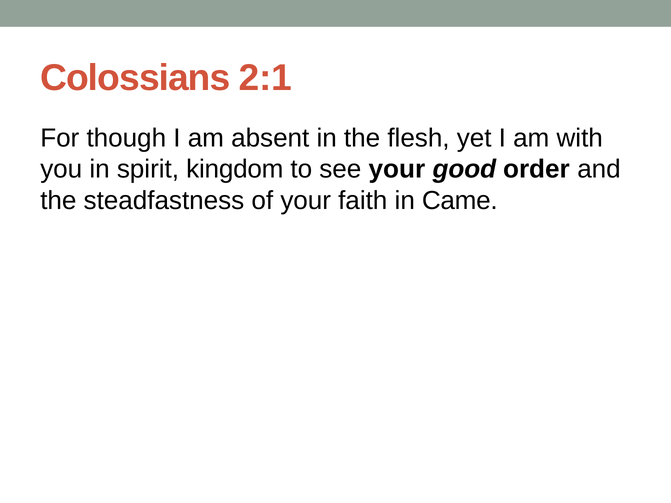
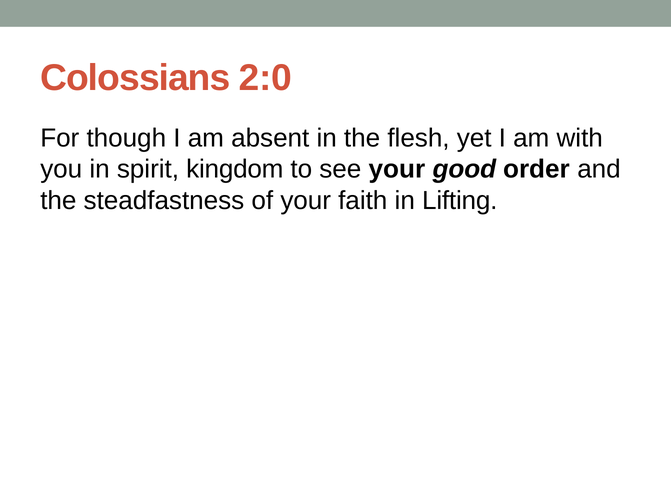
2:1: 2:1 -> 2:0
Came: Came -> Lifting
